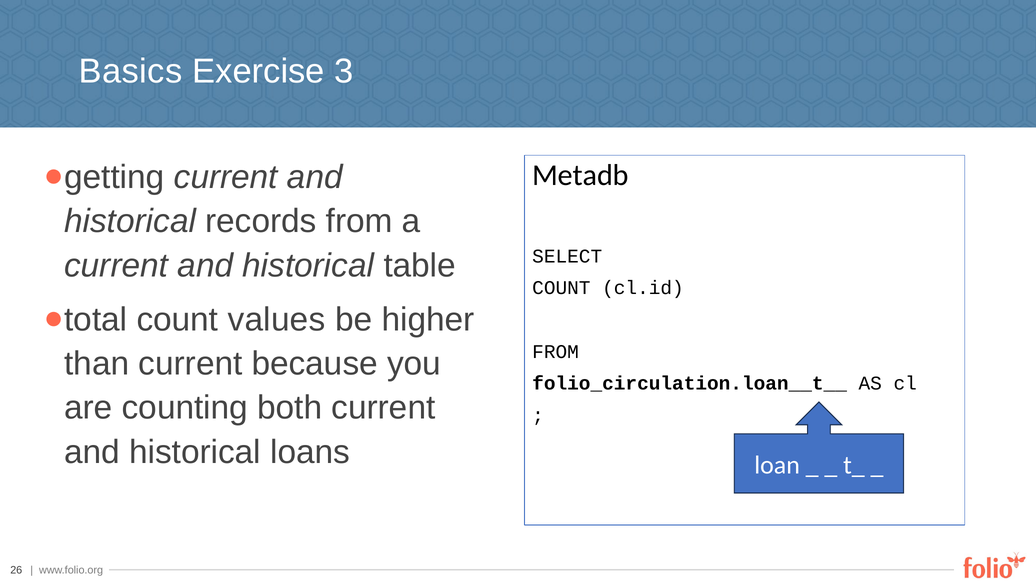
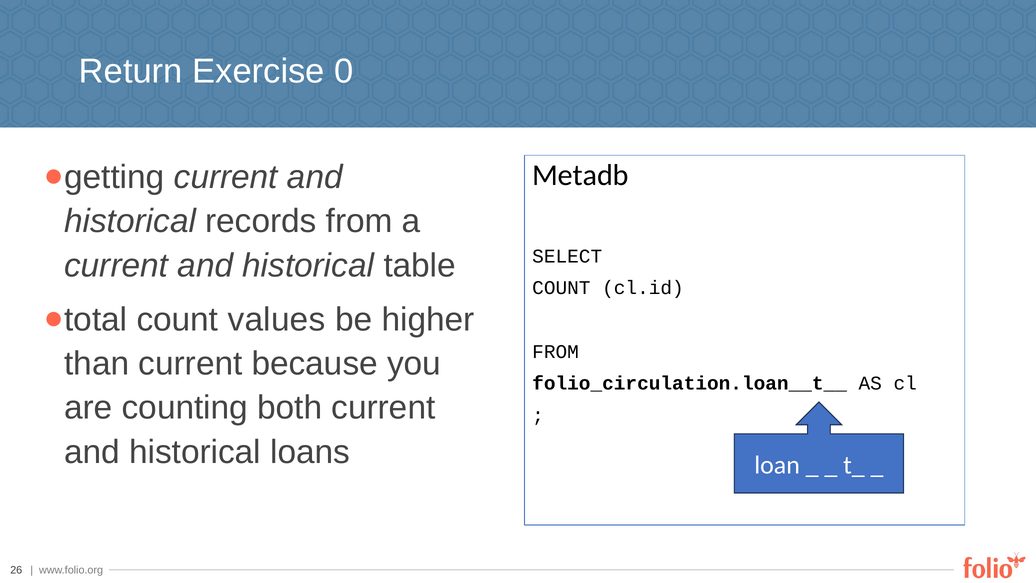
Basics: Basics -> Return
3: 3 -> 0
